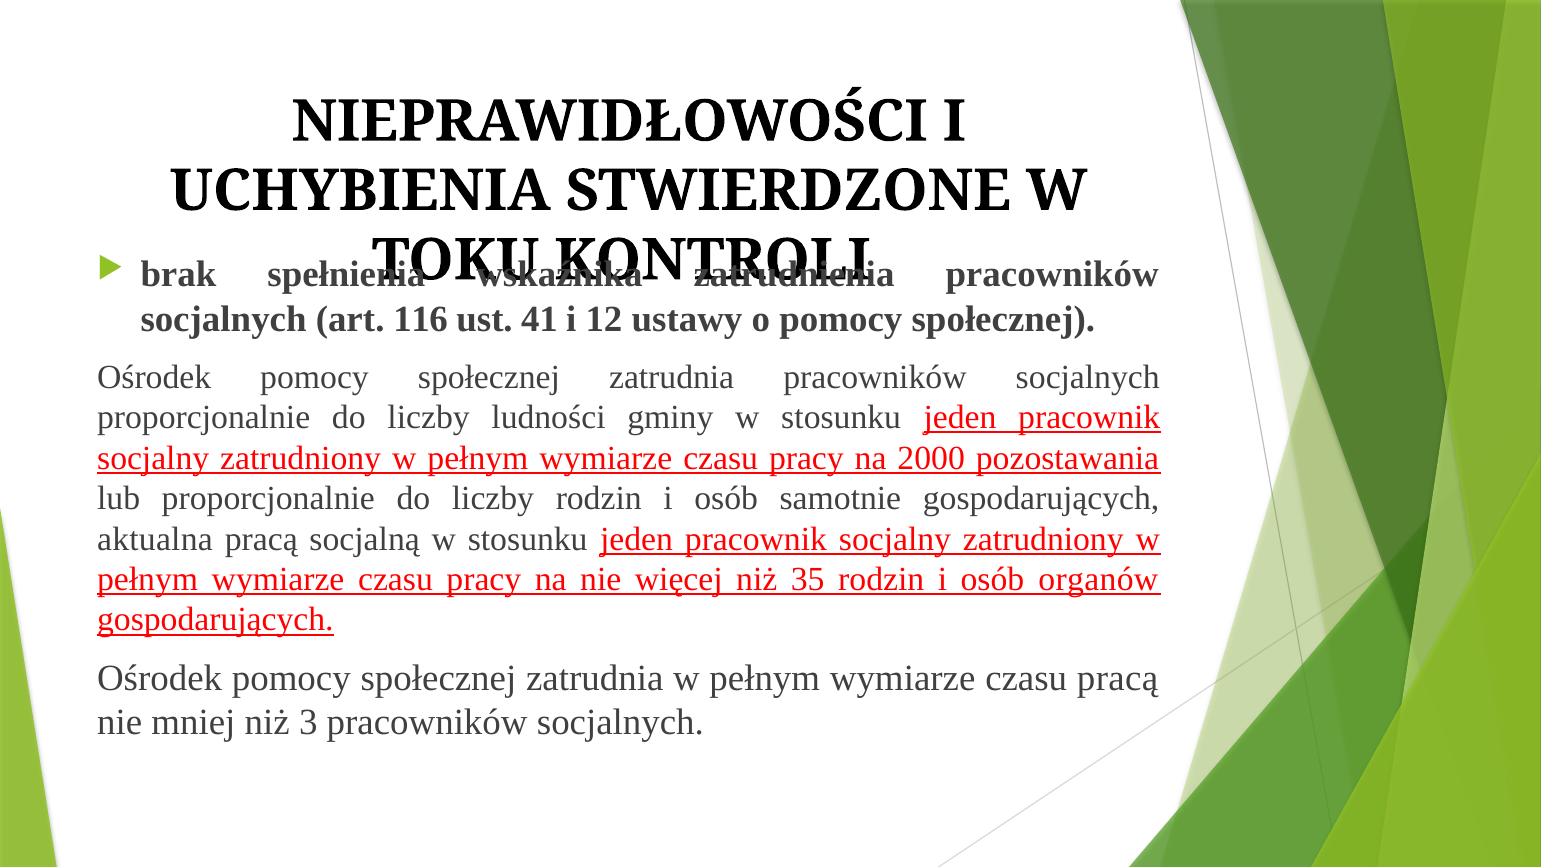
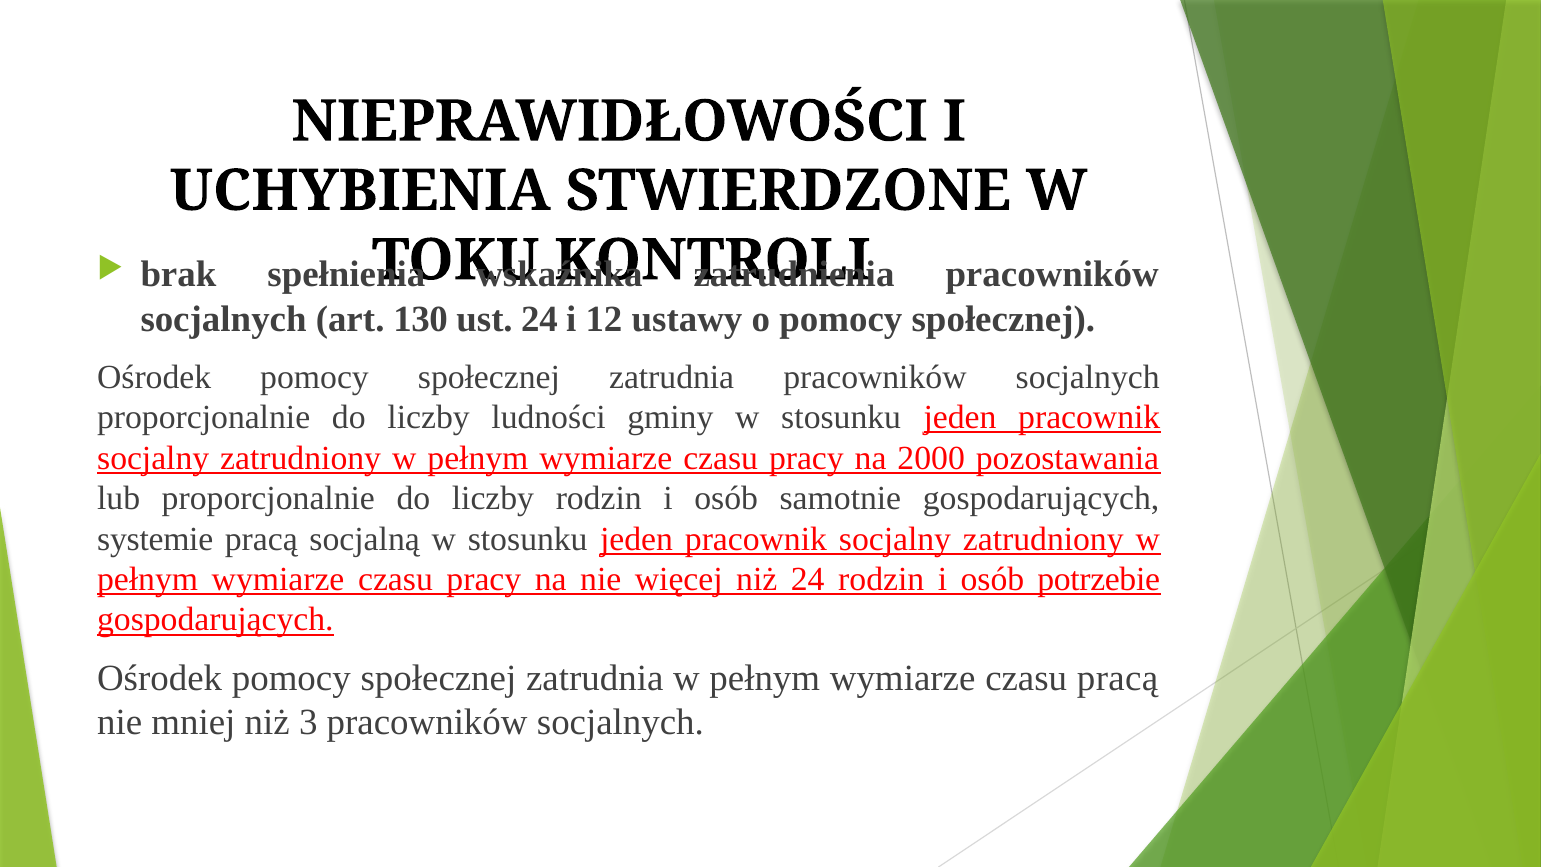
116: 116 -> 130
ust 41: 41 -> 24
aktualna: aktualna -> systemie
niż 35: 35 -> 24
organów: organów -> potrzebie
